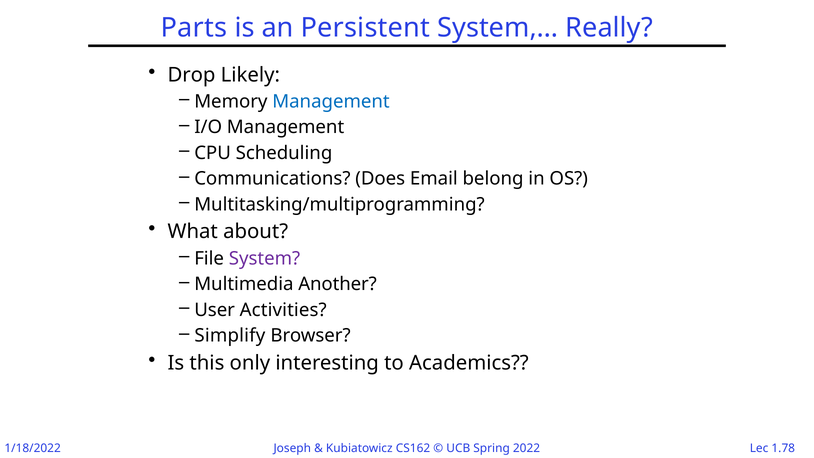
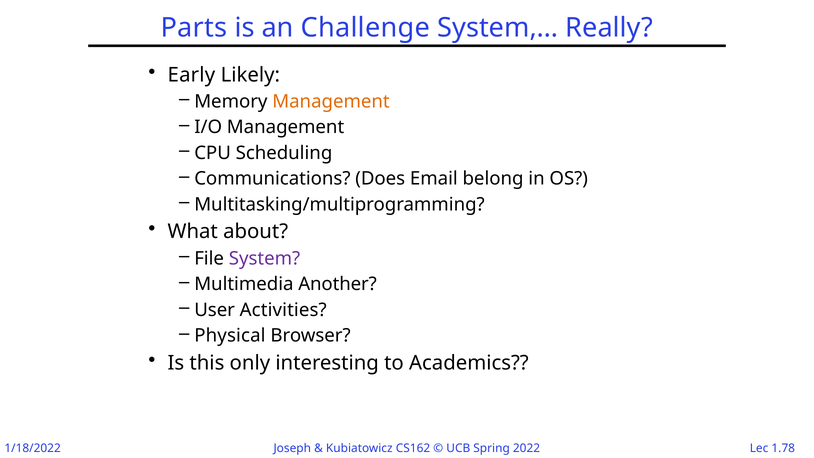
Persistent: Persistent -> Challenge
Drop: Drop -> Early
Management at (331, 102) colour: blue -> orange
Simplify: Simplify -> Physical
